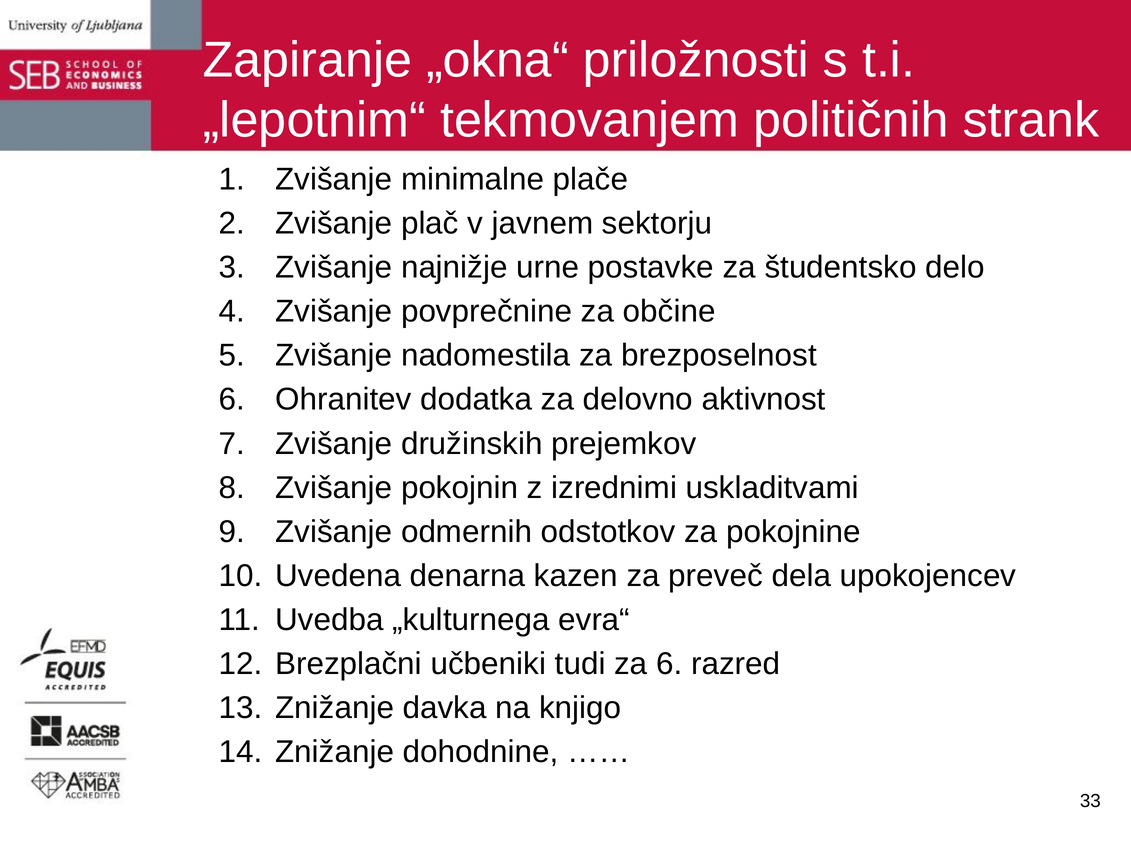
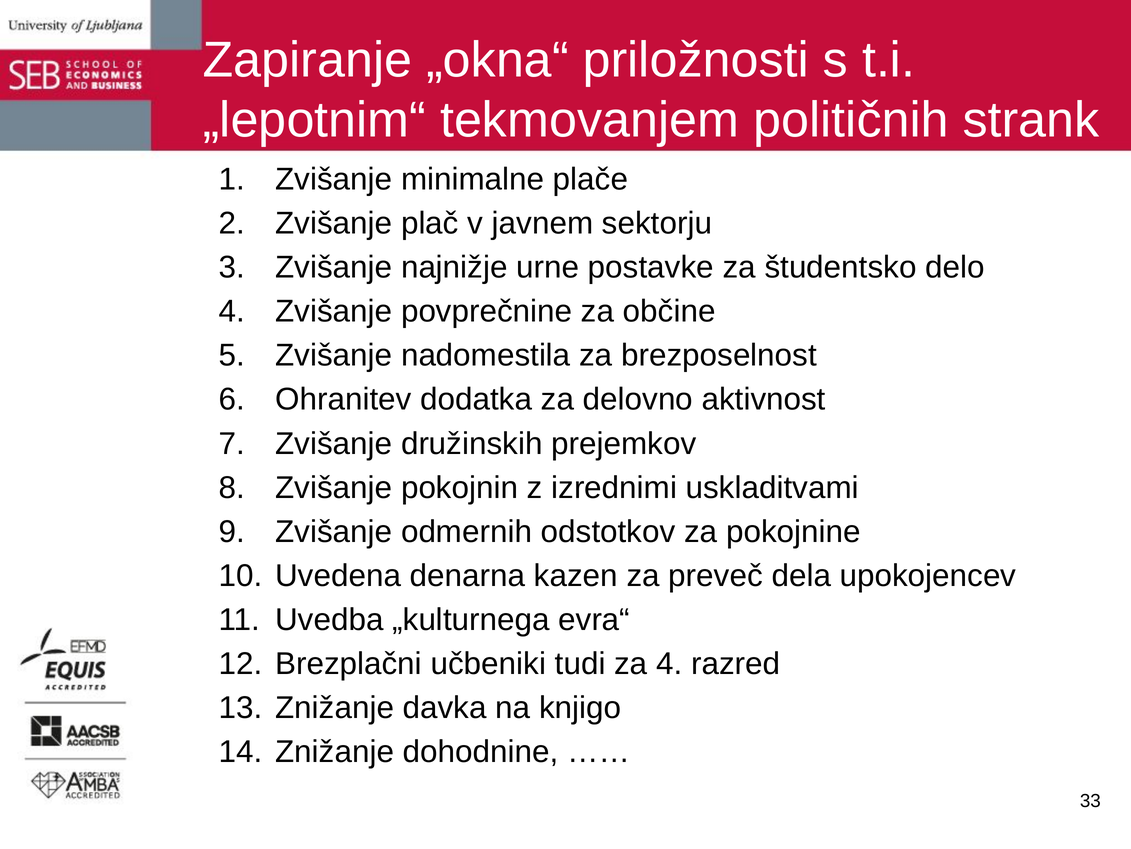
za 6: 6 -> 4
